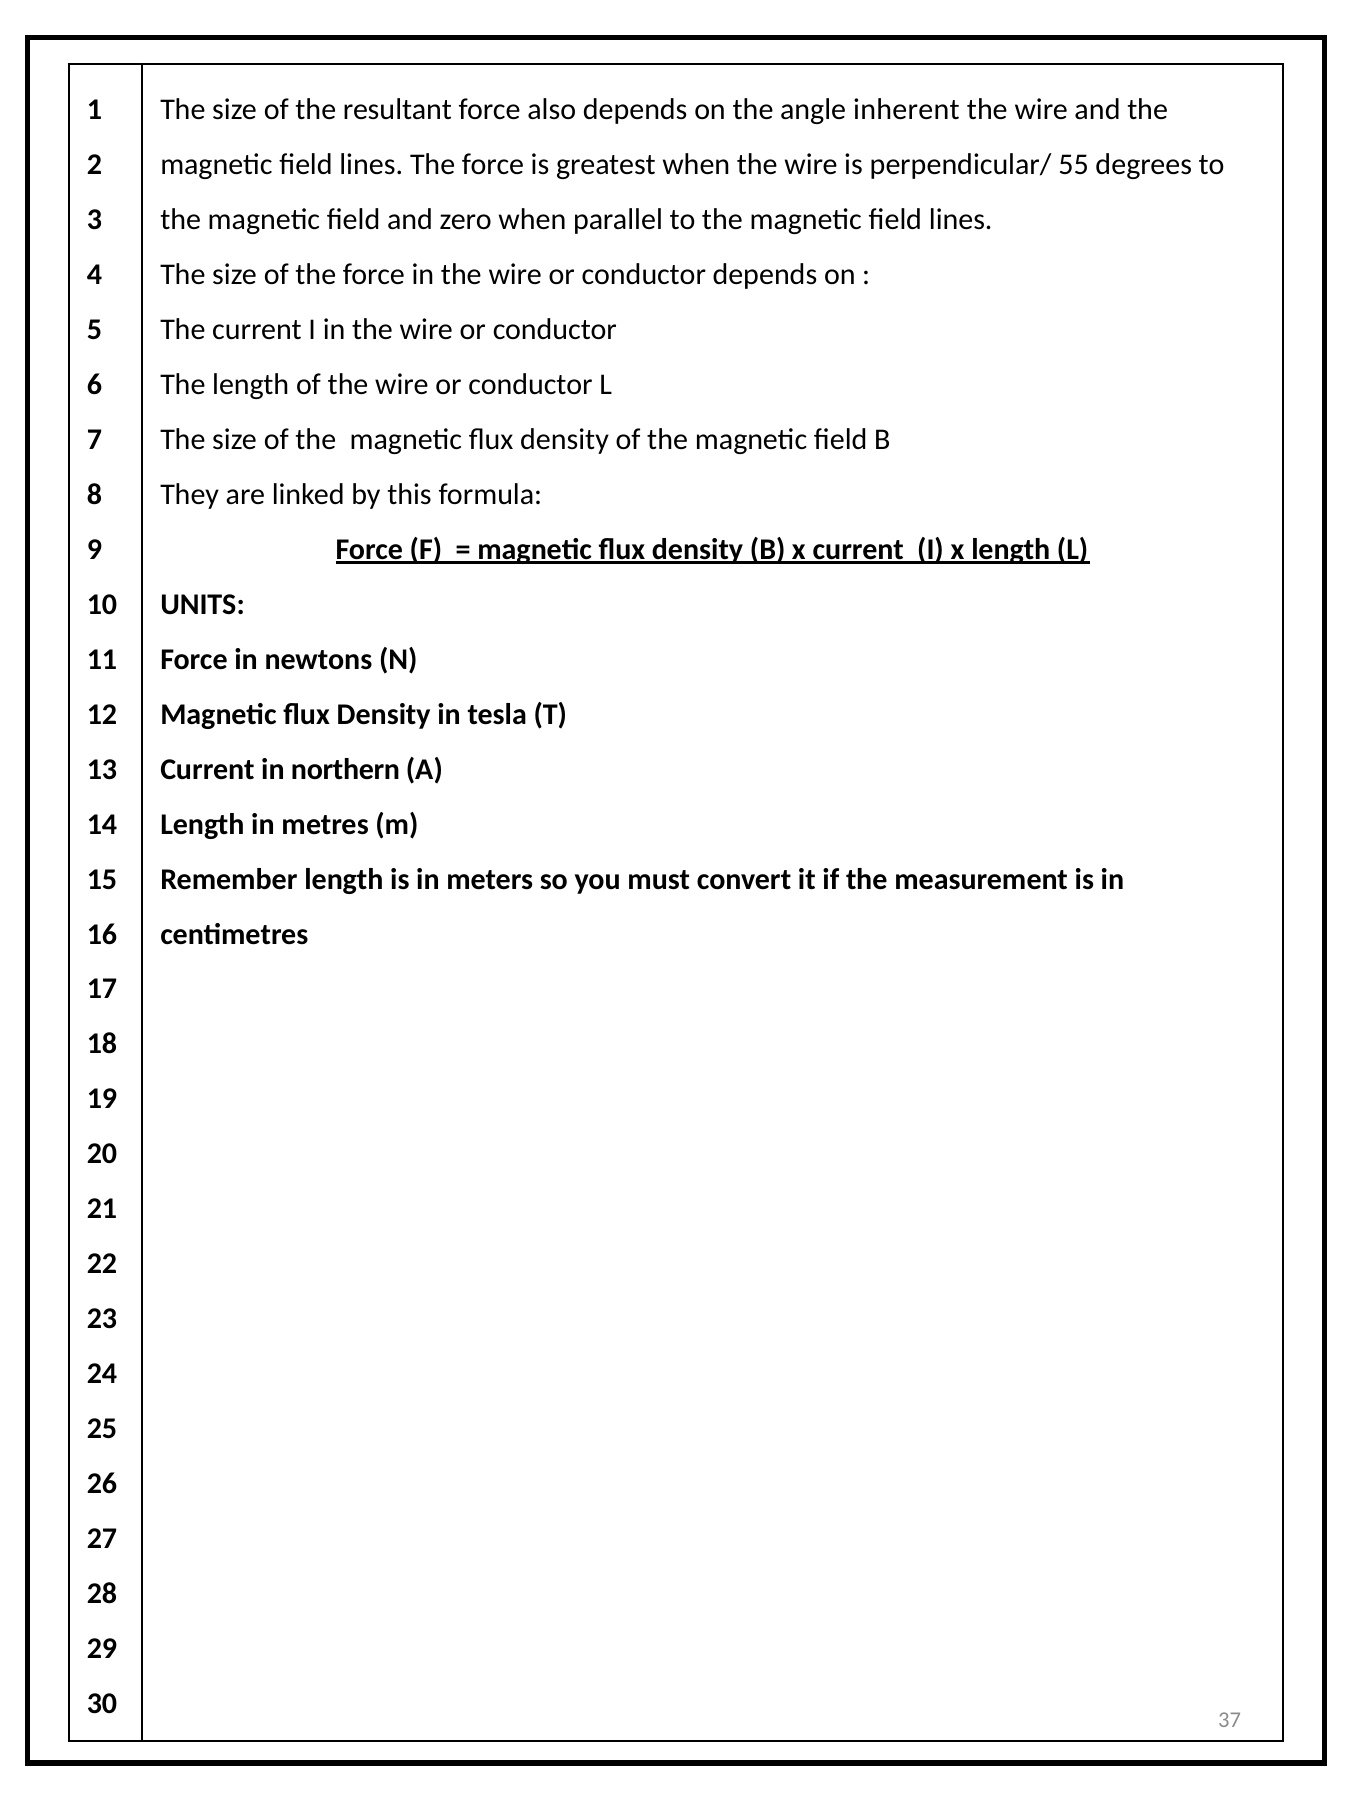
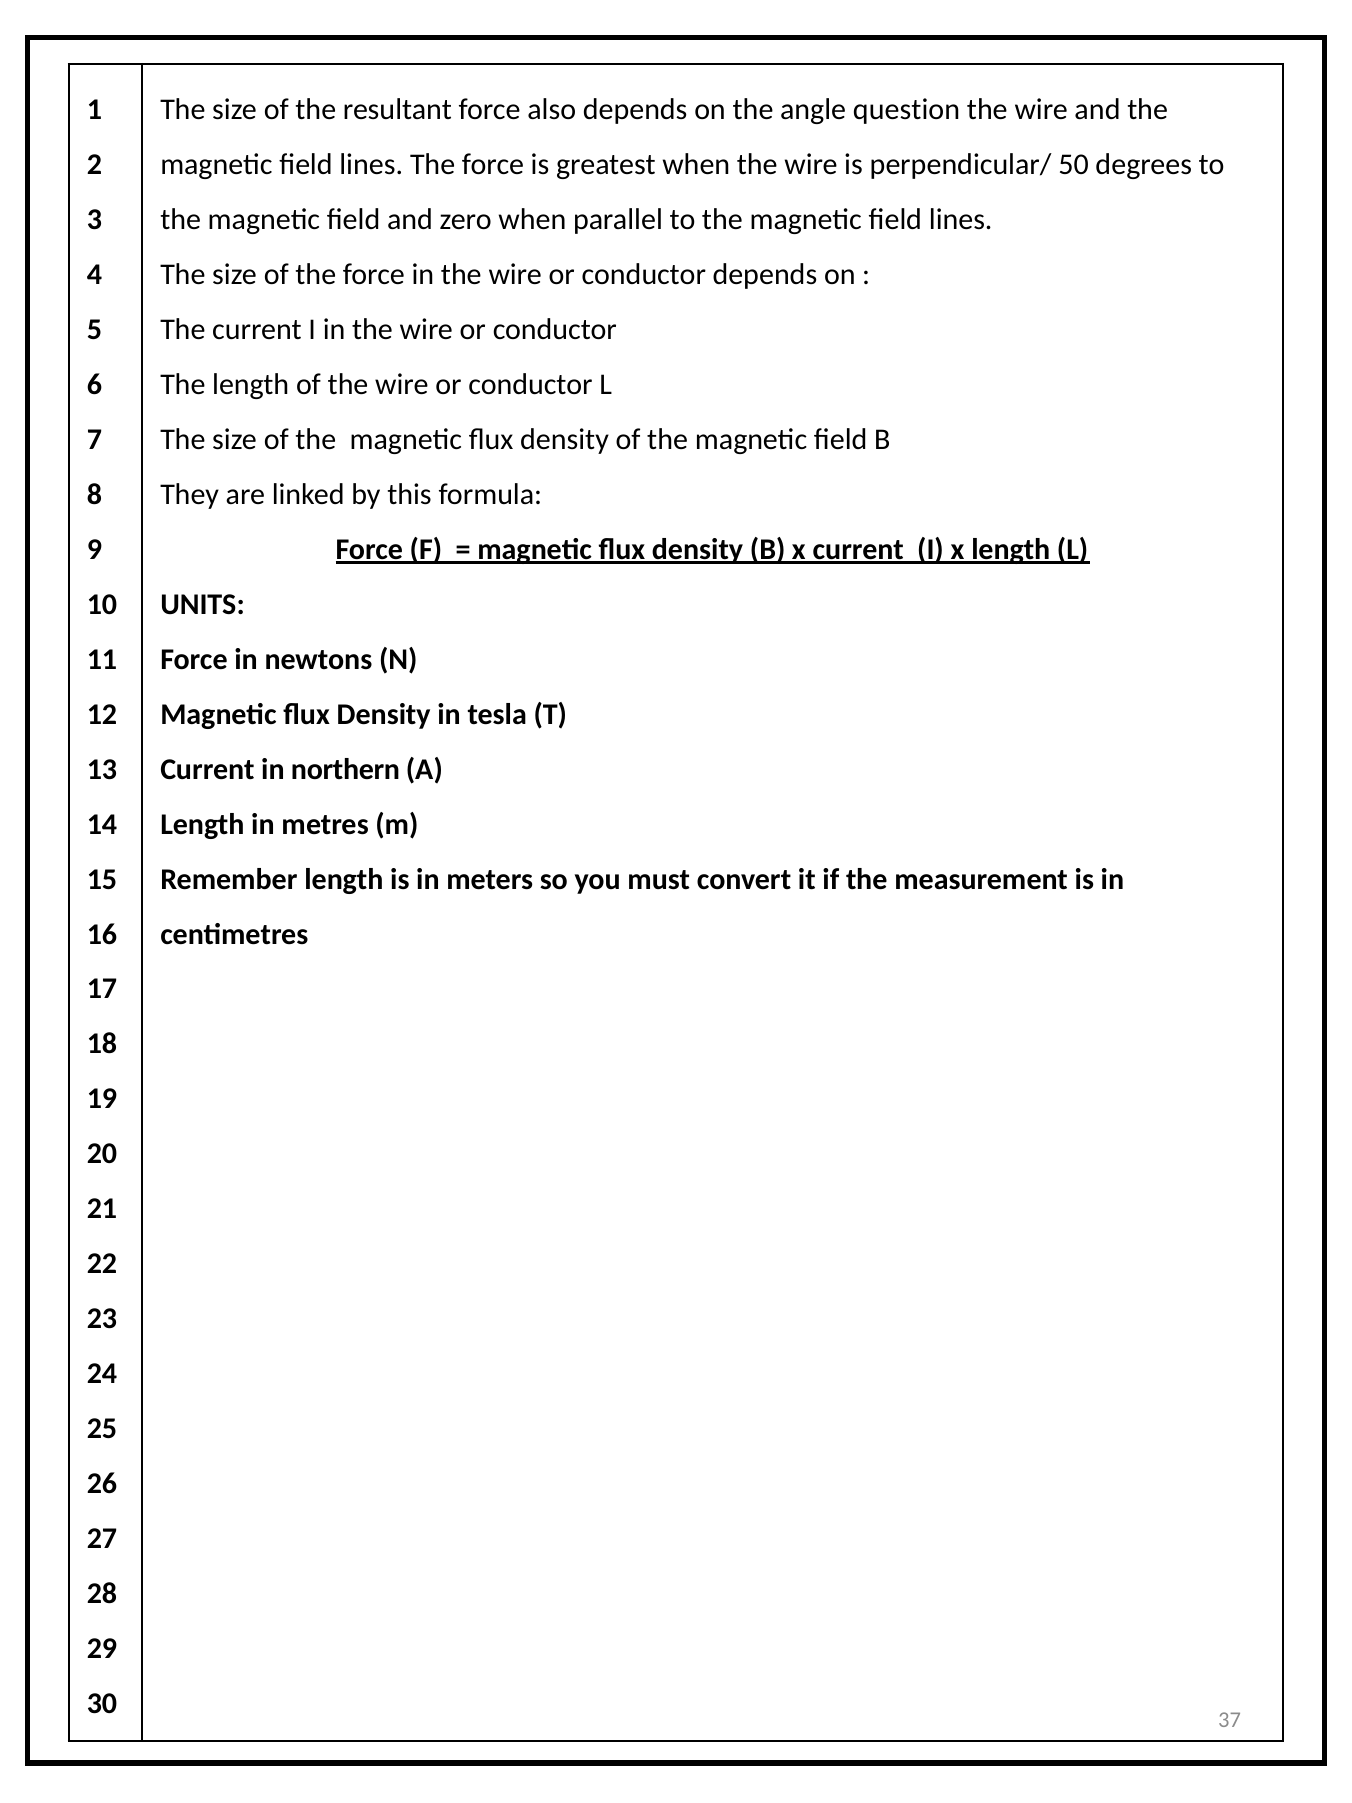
inherent: inherent -> question
55: 55 -> 50
